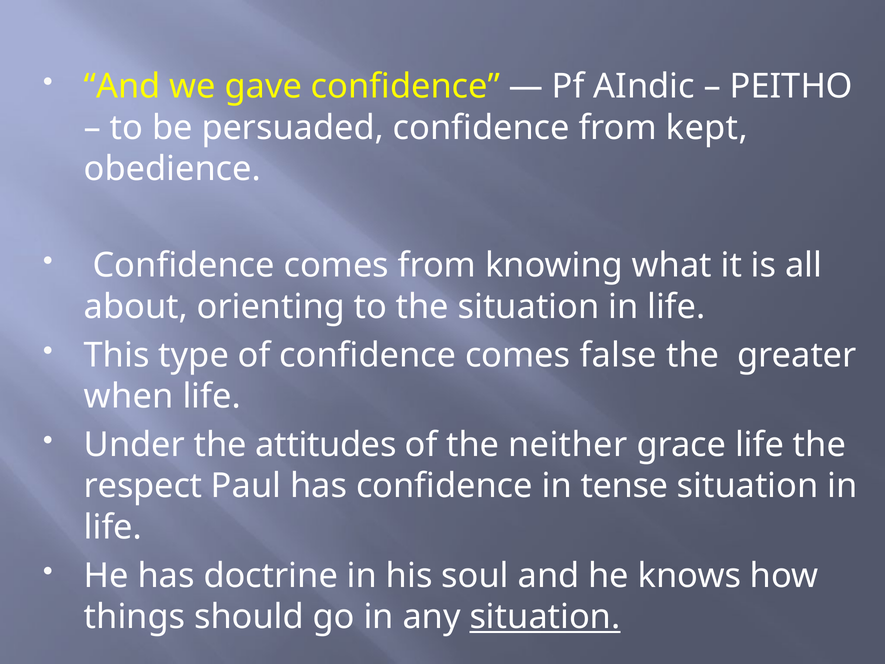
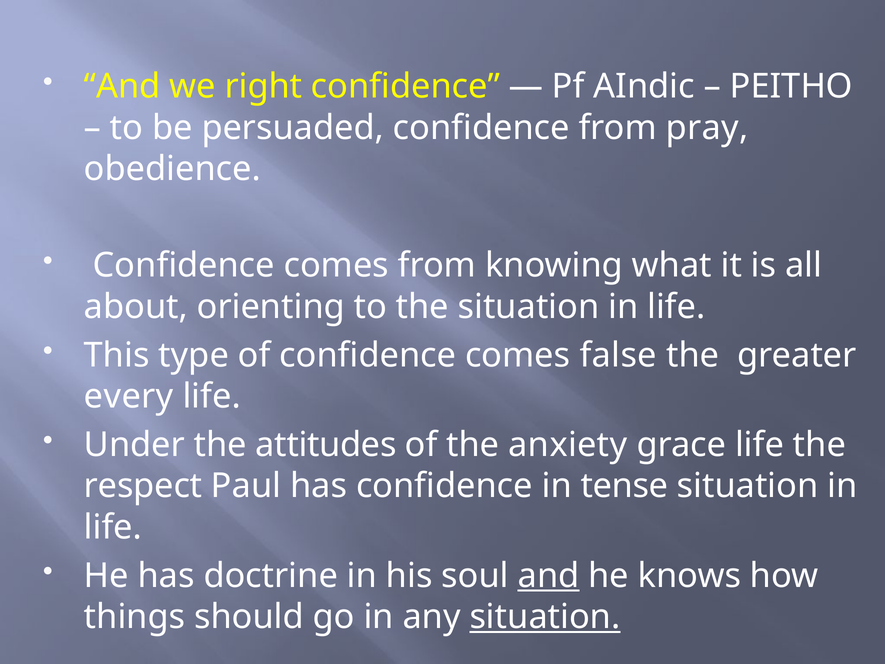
gave: gave -> right
kept: kept -> pray
when: when -> every
neither: neither -> anxiety
and at (549, 575) underline: none -> present
